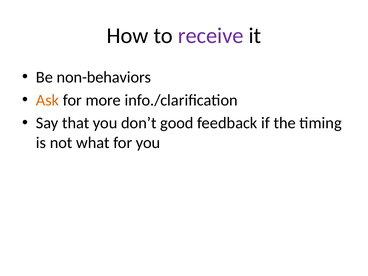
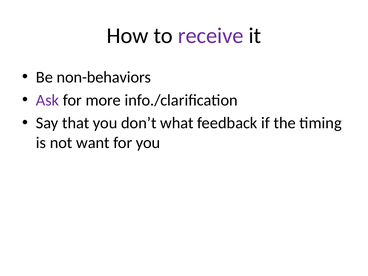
Ask colour: orange -> purple
good: good -> what
what: what -> want
